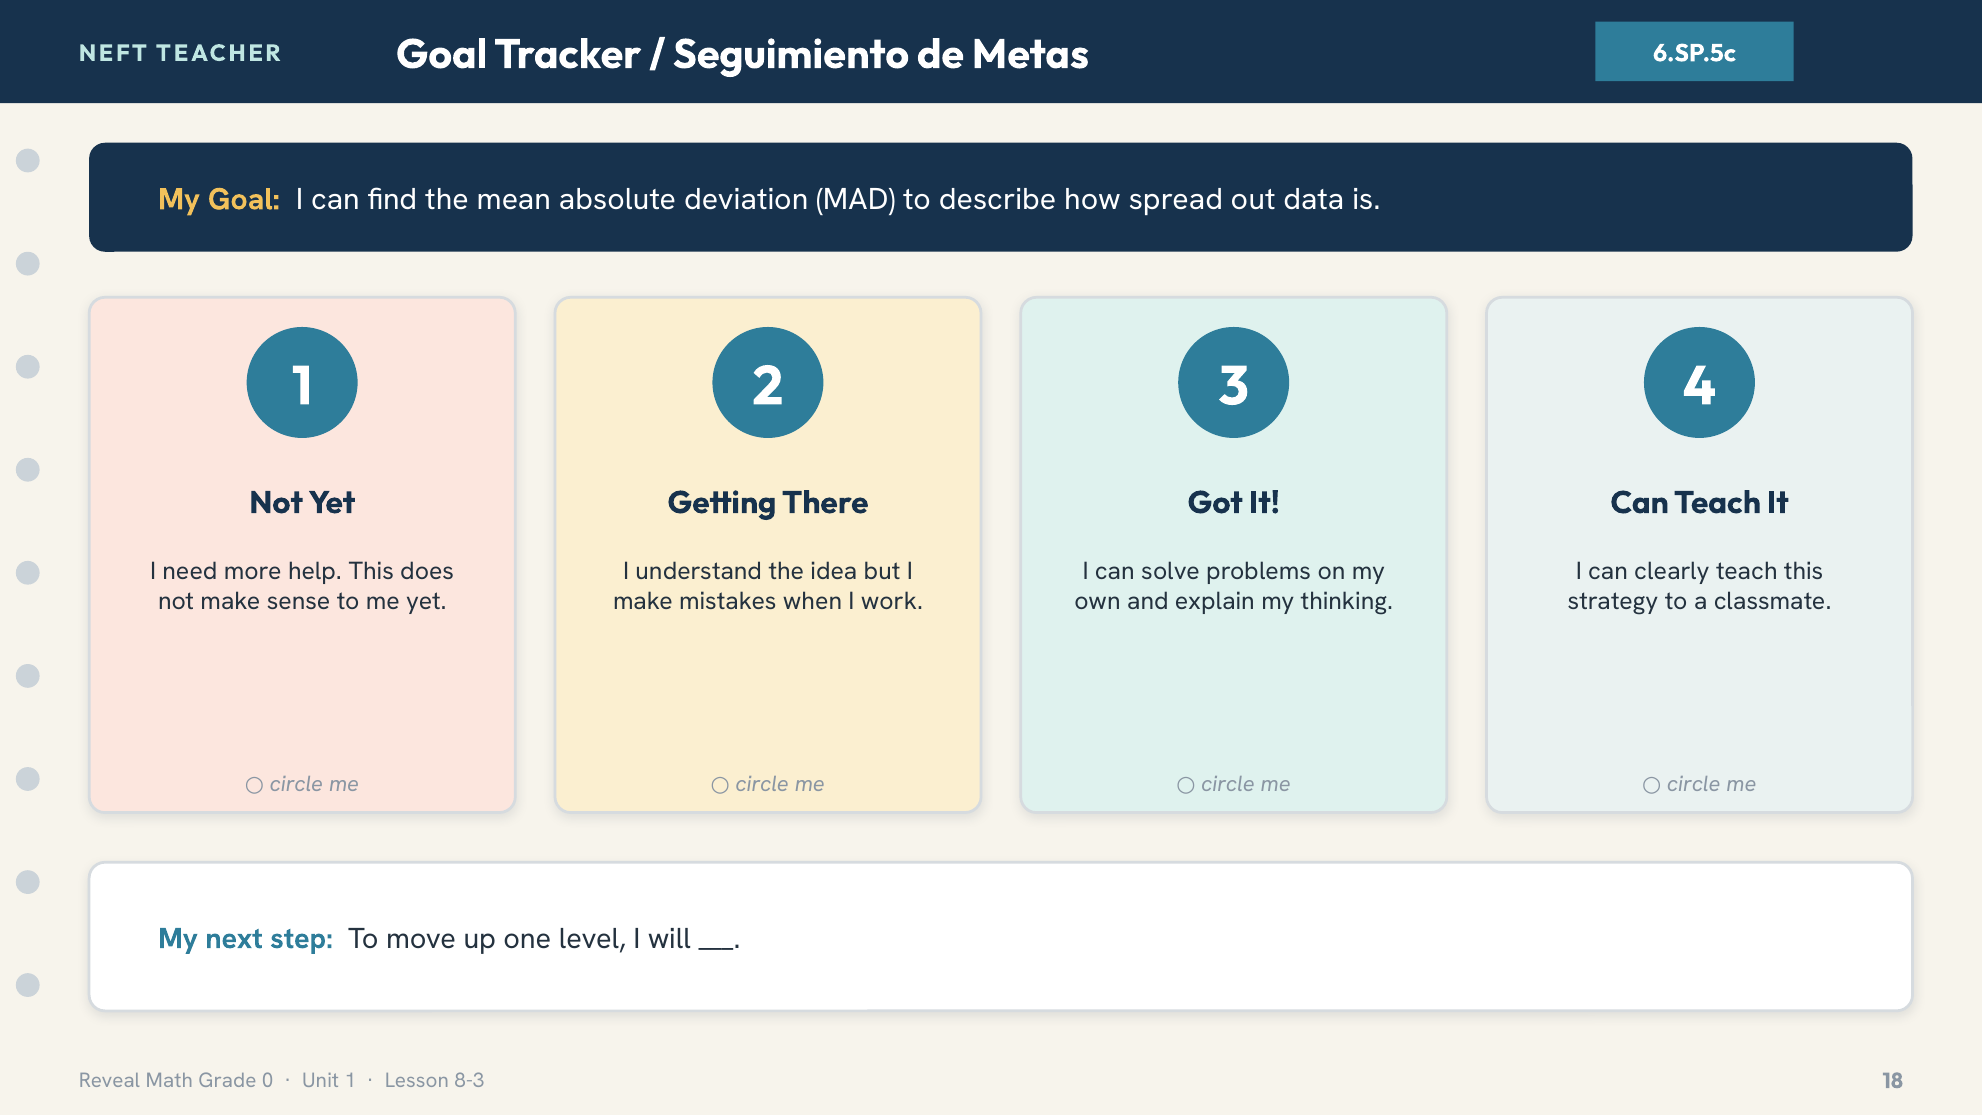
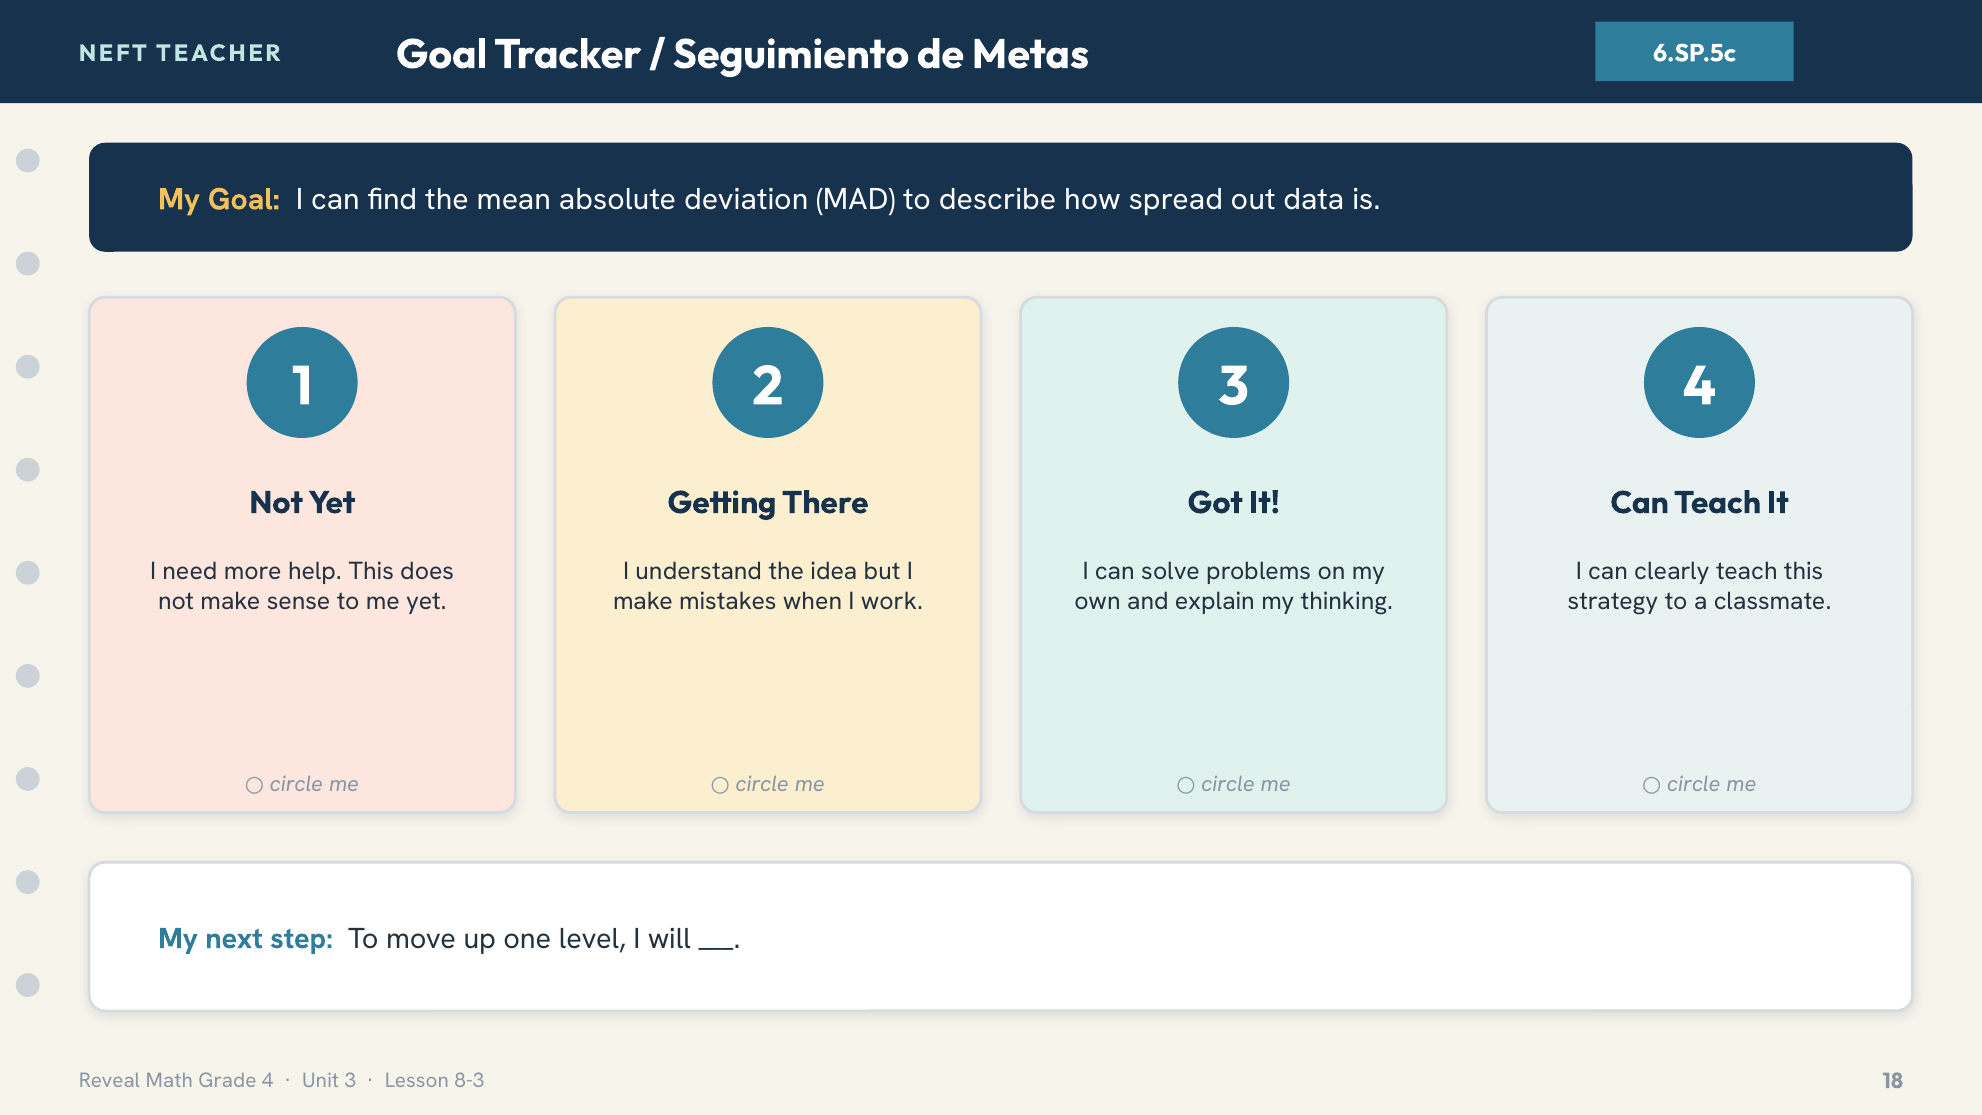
Grade 0: 0 -> 4
Unit 1: 1 -> 3
